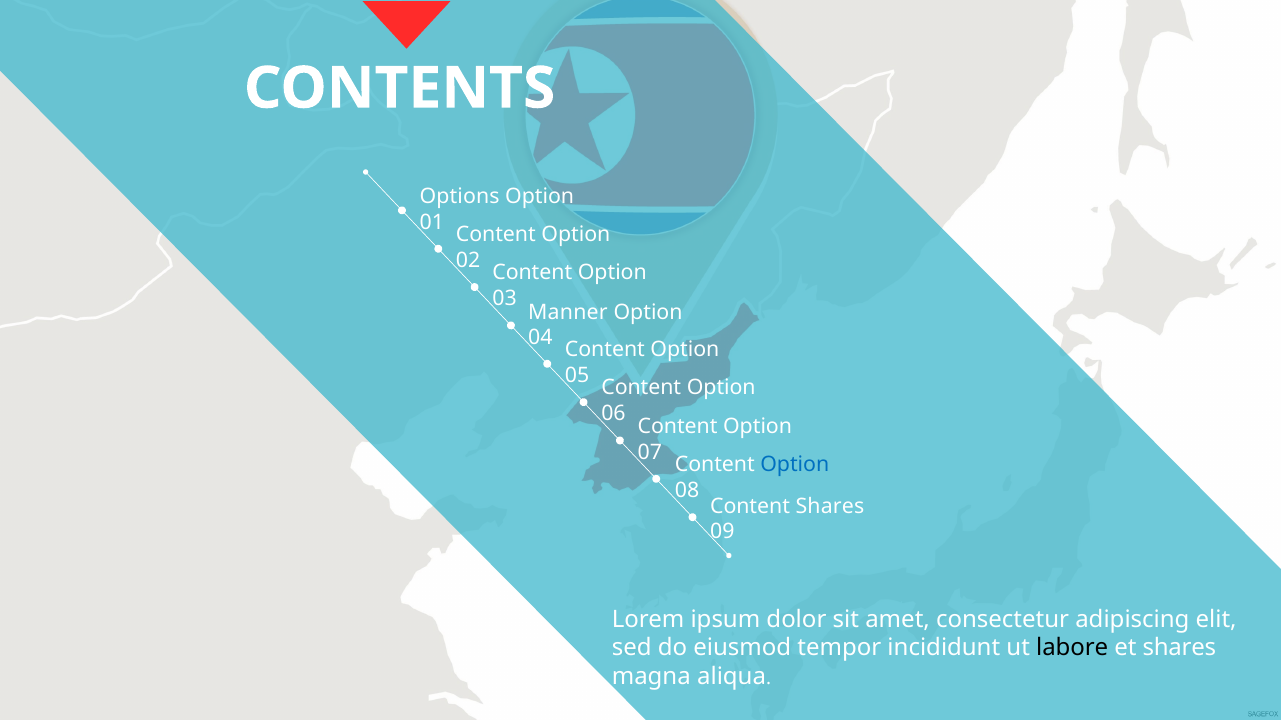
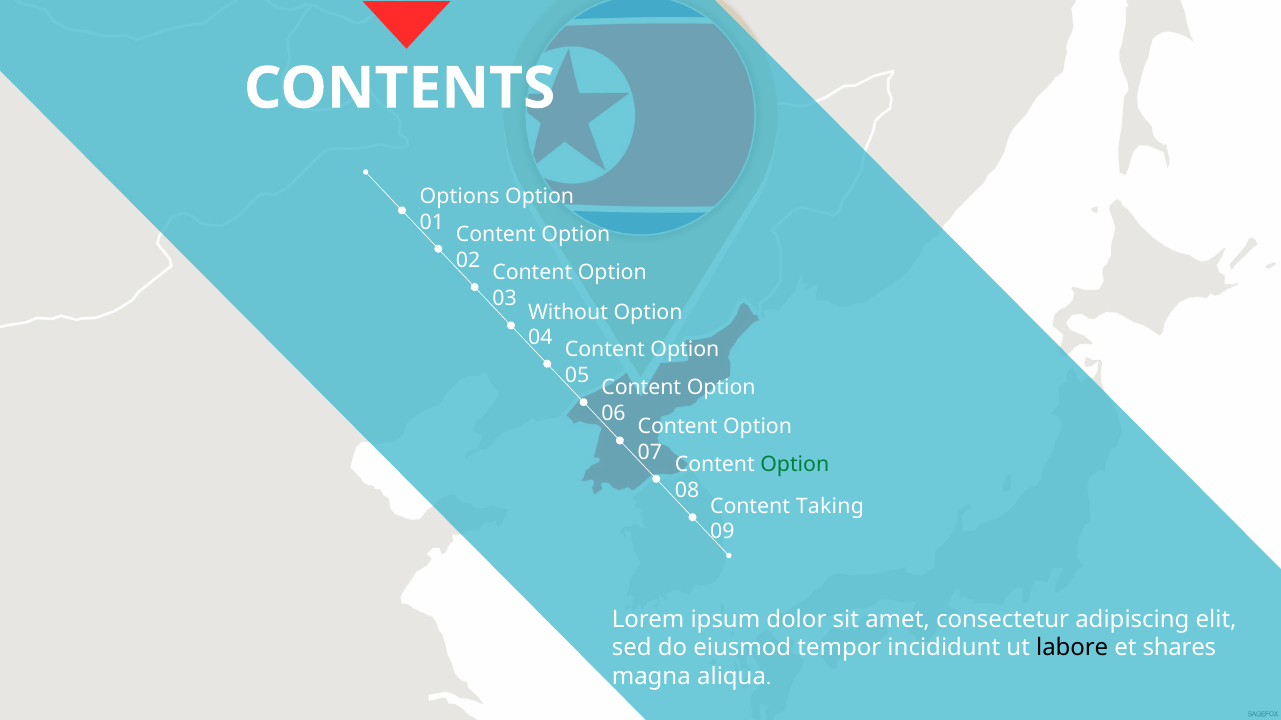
Manner: Manner -> Without
Option at (795, 465) colour: blue -> green
Content Shares: Shares -> Taking
